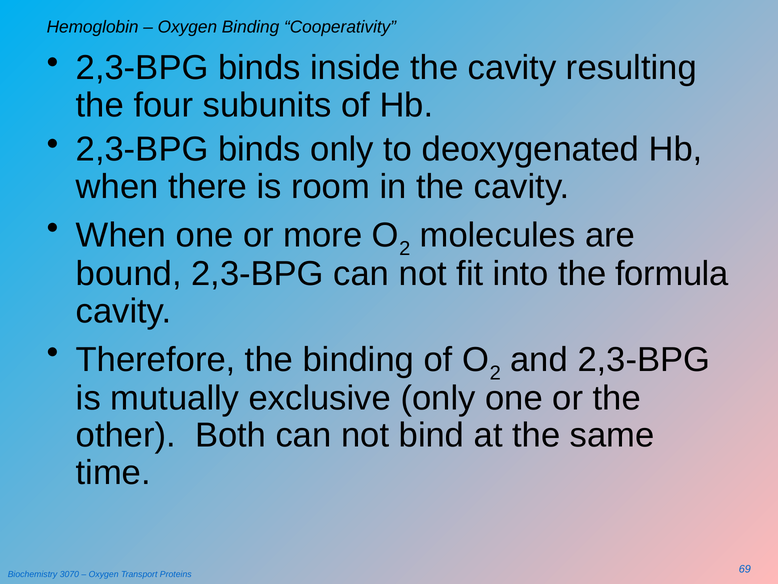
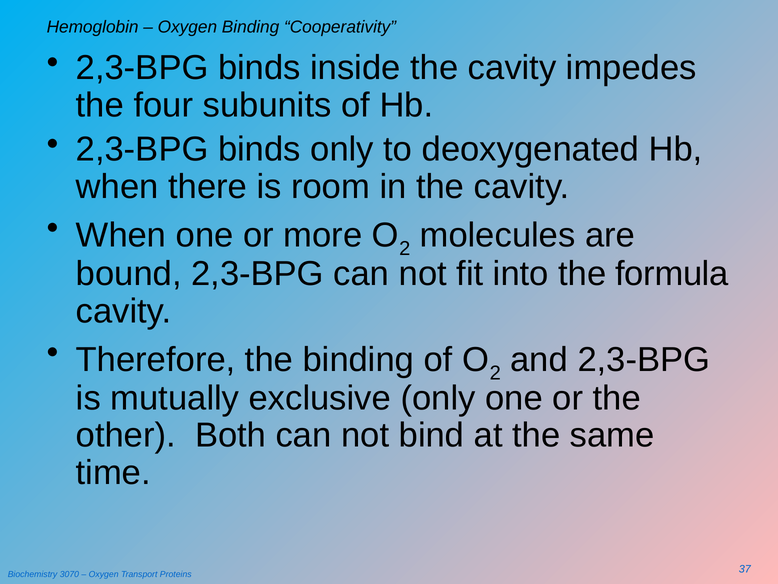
resulting: resulting -> impedes
69: 69 -> 37
